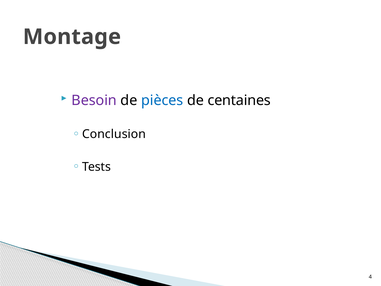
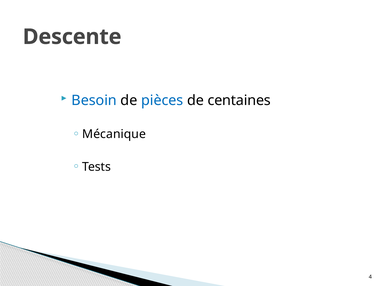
Montage: Montage -> Descente
Besoin colour: purple -> blue
Conclusion: Conclusion -> Mécanique
